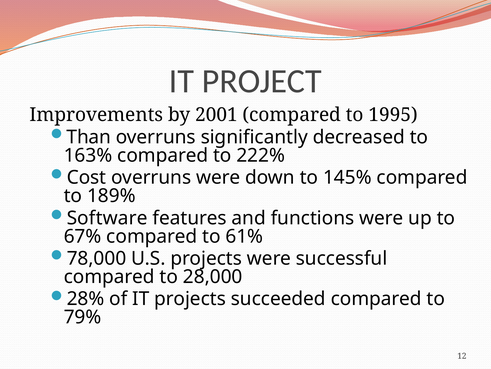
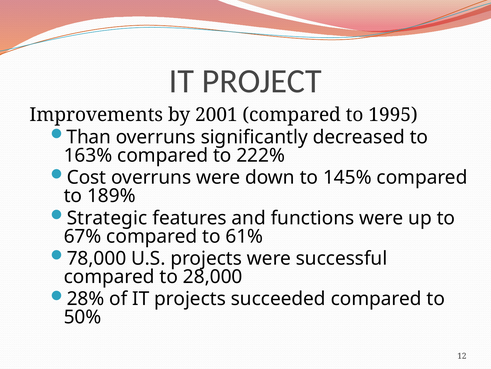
Software: Software -> Strategic
79%: 79% -> 50%
